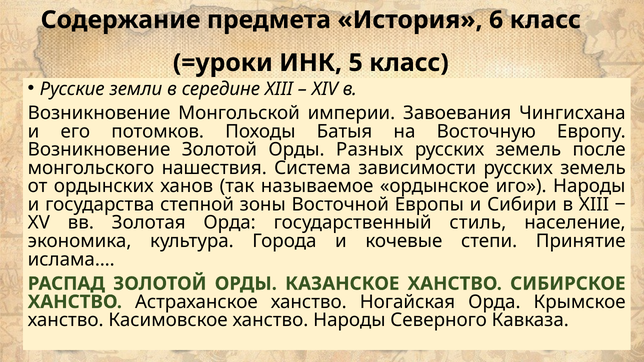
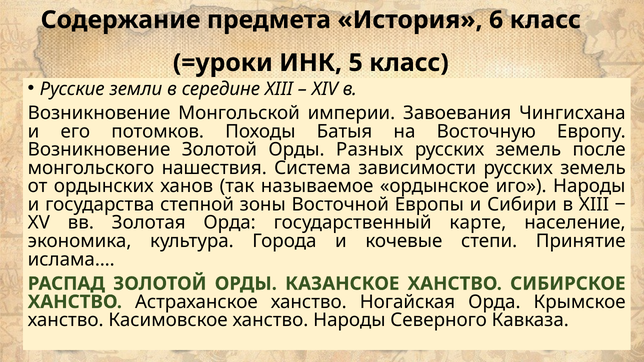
стиль: стиль -> карте
